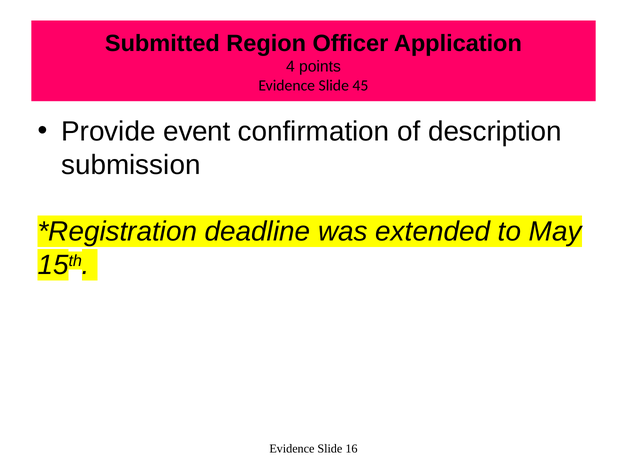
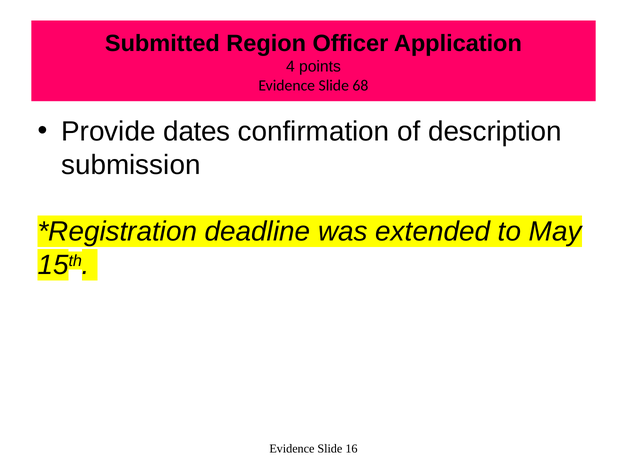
45: 45 -> 68
event: event -> dates
